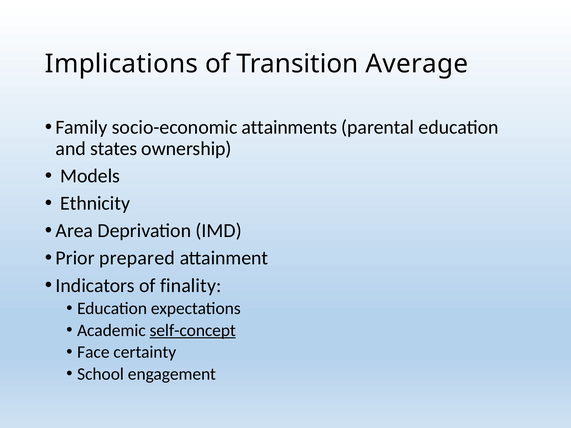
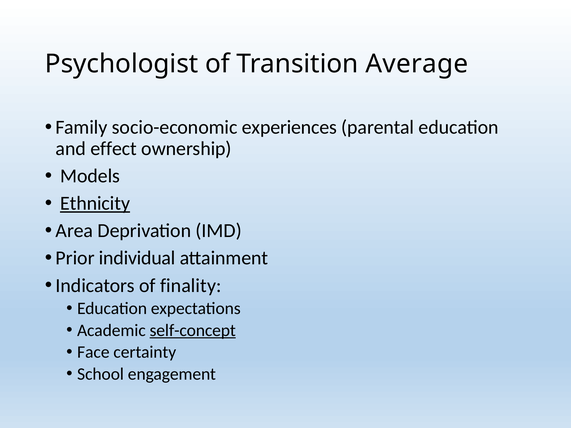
Implications: Implications -> Psychologist
attainments: attainments -> experiences
states: states -> effect
Ethnicity underline: none -> present
prepared: prepared -> individual
